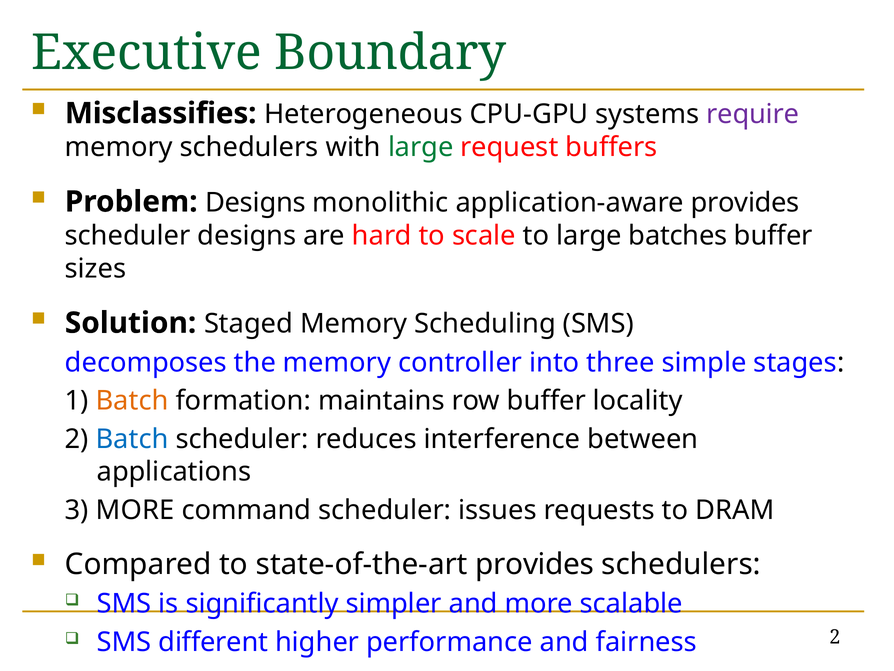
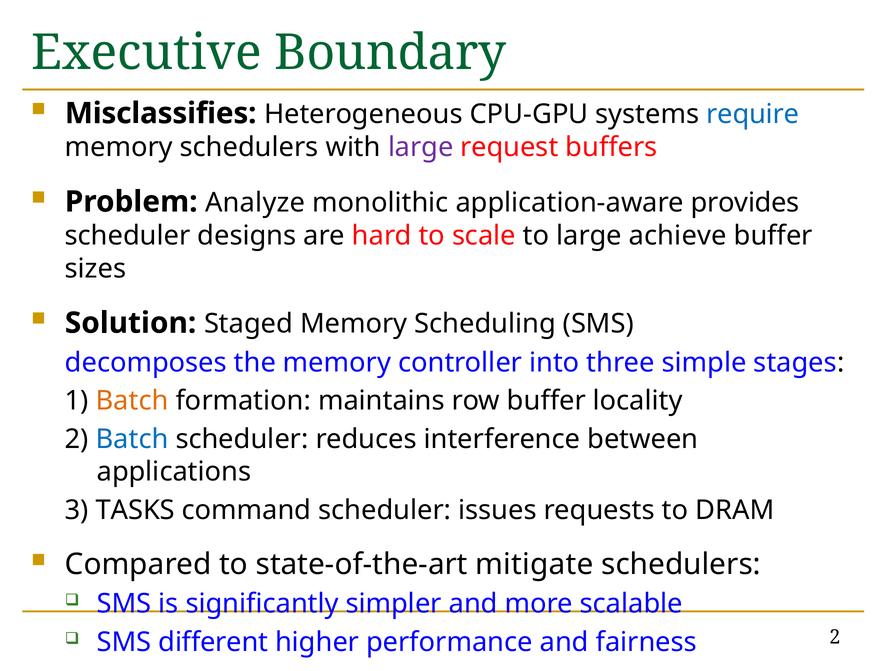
require colour: purple -> blue
large at (421, 147) colour: green -> purple
Problem Designs: Designs -> Analyze
batches: batches -> achieve
3 MORE: MORE -> TASKS
state-of-the-art provides: provides -> mitigate
